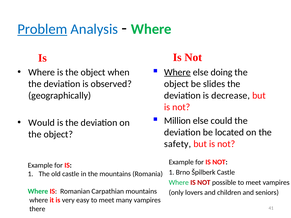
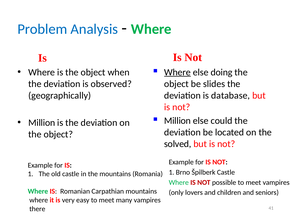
Problem underline: present -> none
decrease: decrease -> database
Would at (42, 123): Would -> Million
safety: safety -> solved
